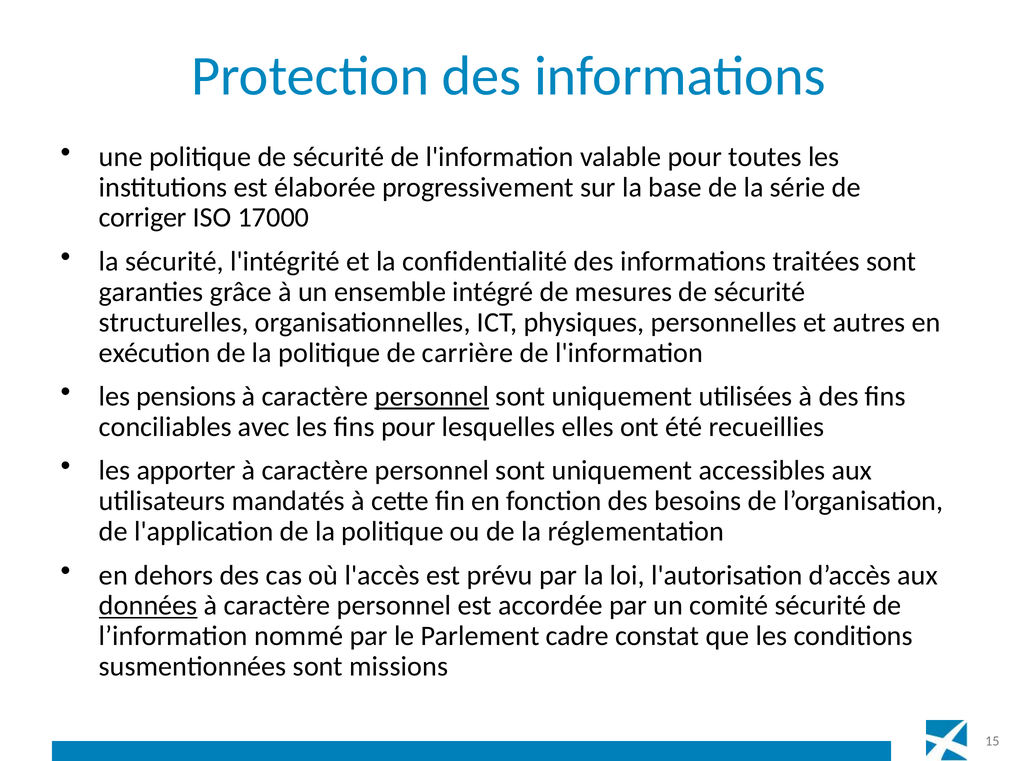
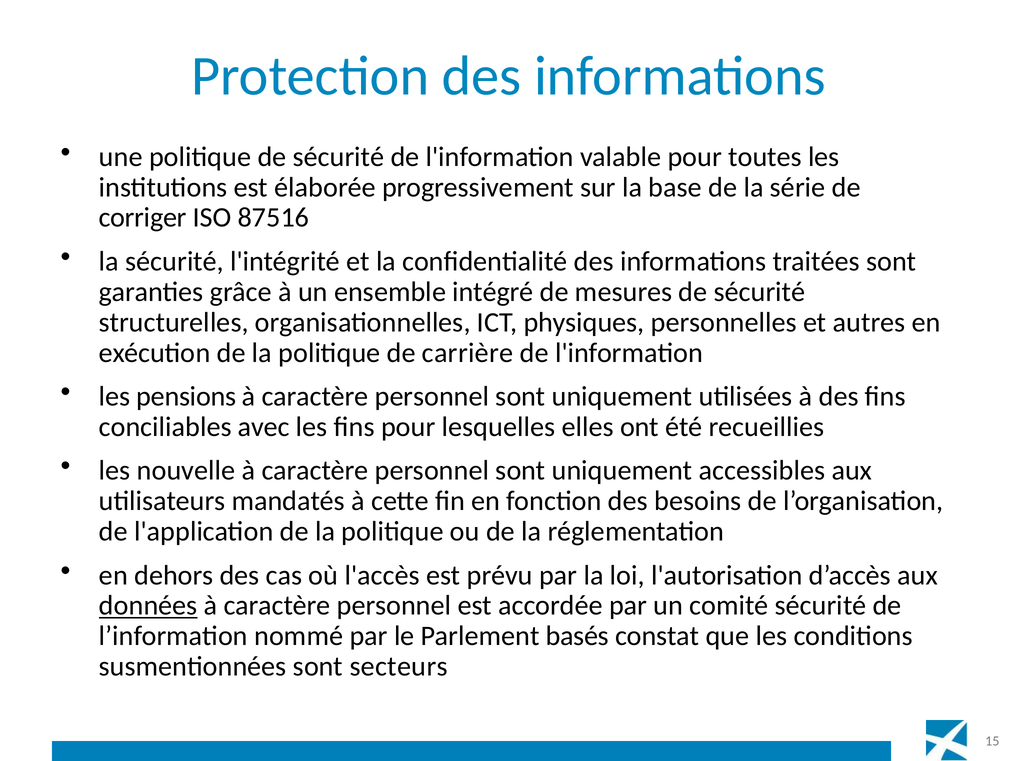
17000: 17000 -> 87516
personnel at (432, 397) underline: present -> none
apporter: apporter -> nouvelle
cadre: cadre -> basés
missions: missions -> secteurs
